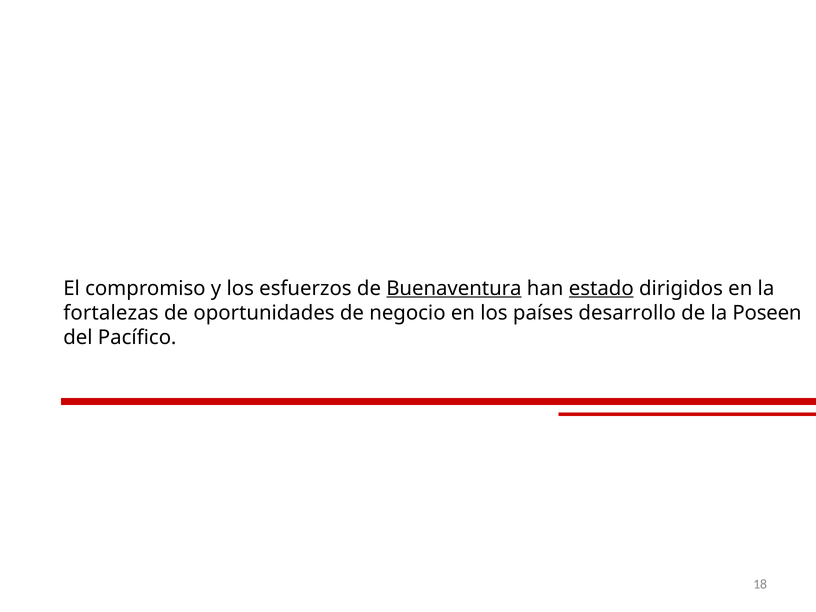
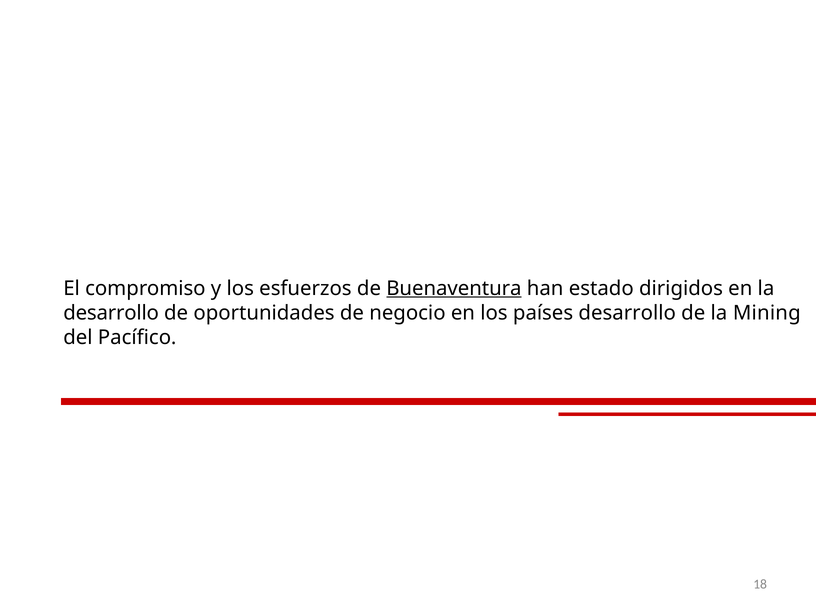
estado underline: present -> none
fortalezas at (111, 313): fortalezas -> desarrollo
Poseen: Poseen -> Mining
